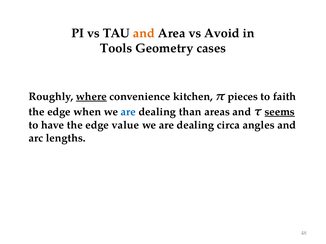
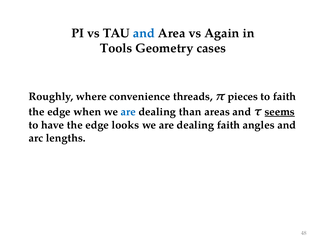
and at (144, 33) colour: orange -> blue
Avoid: Avoid -> Again
where underline: present -> none
kitchen: kitchen -> threads
value: value -> looks
dealing circa: circa -> faith
